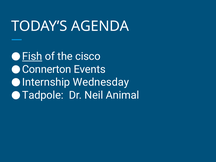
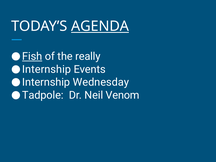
AGENDA underline: none -> present
cisco: cisco -> really
Connerton at (47, 69): Connerton -> Internship
Animal: Animal -> Venom
